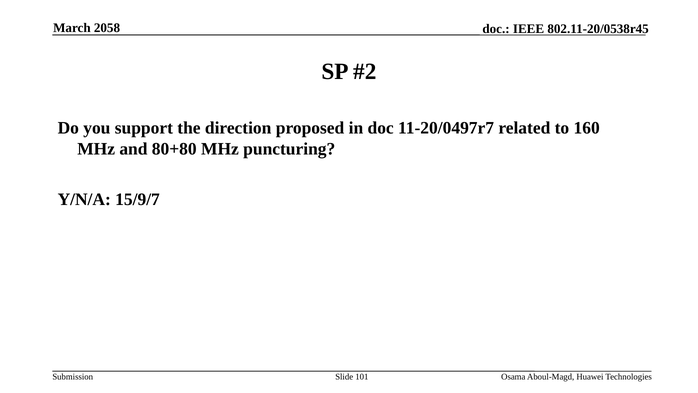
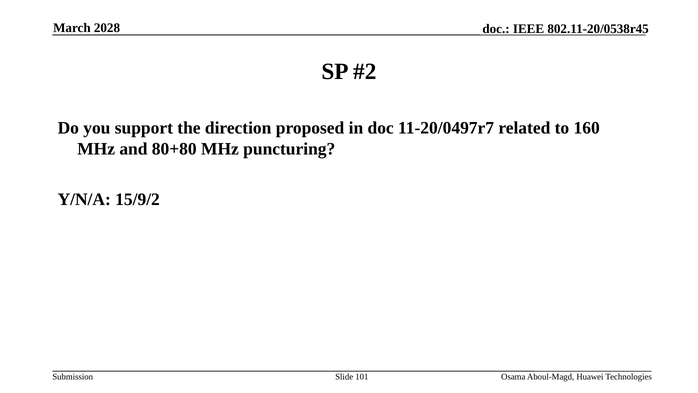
2058: 2058 -> 2028
15/9/7: 15/9/7 -> 15/9/2
